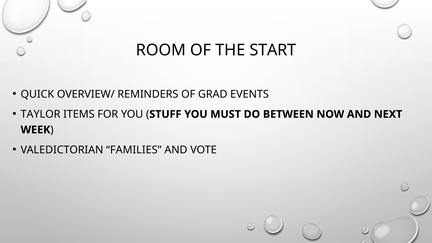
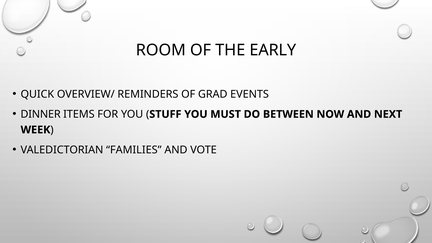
START: START -> EARLY
TAYLOR: TAYLOR -> DINNER
